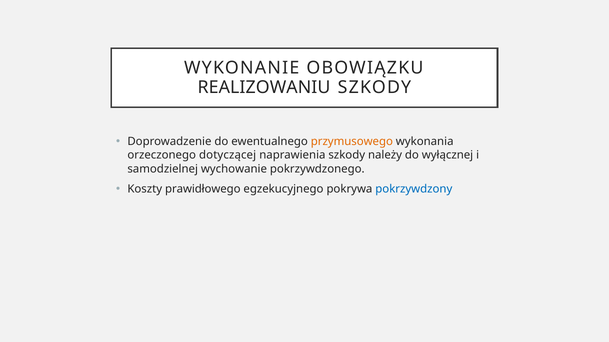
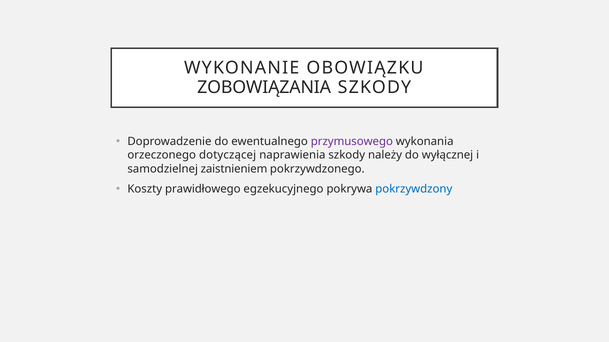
REALIZOWANIU: REALIZOWANIU -> ZOBOWIĄZANIA
przymusowego colour: orange -> purple
wychowanie: wychowanie -> zaistnieniem
